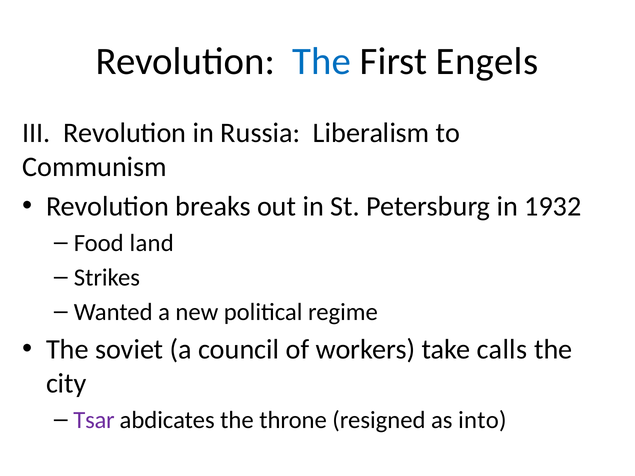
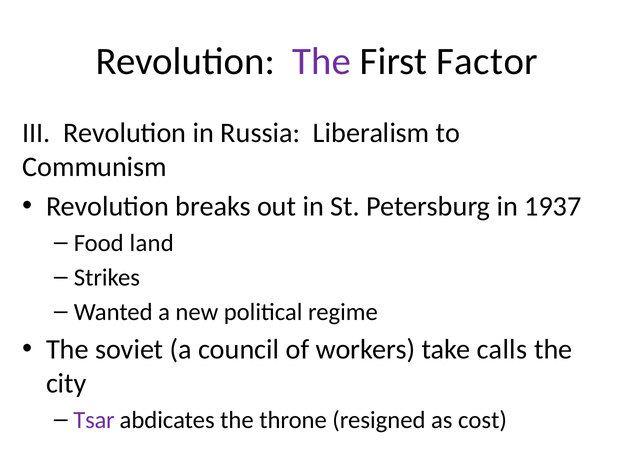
The at (322, 61) colour: blue -> purple
Engels: Engels -> Factor
1932: 1932 -> 1937
into: into -> cost
